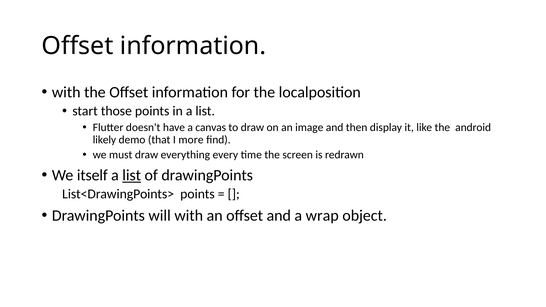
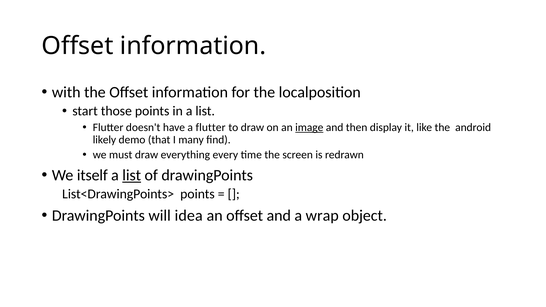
a canvas: canvas -> flutter
image underline: none -> present
more: more -> many
will with: with -> idea
